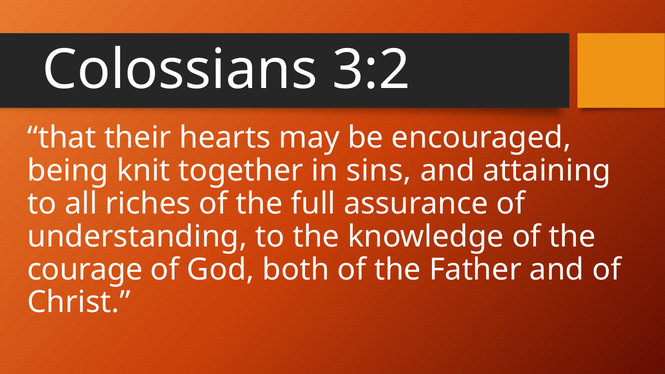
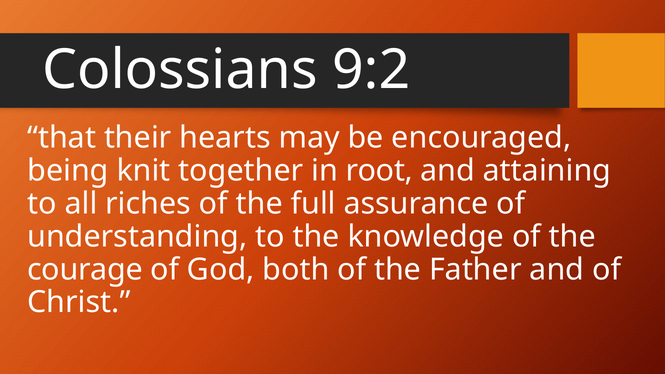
3:2: 3:2 -> 9:2
sins: sins -> root
